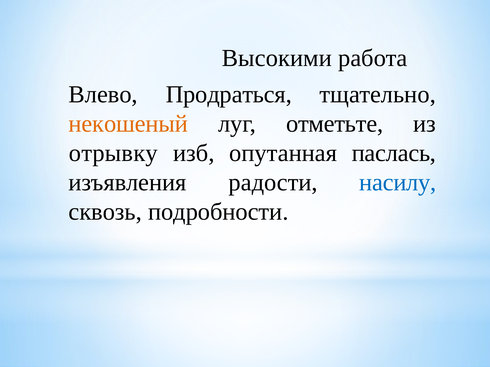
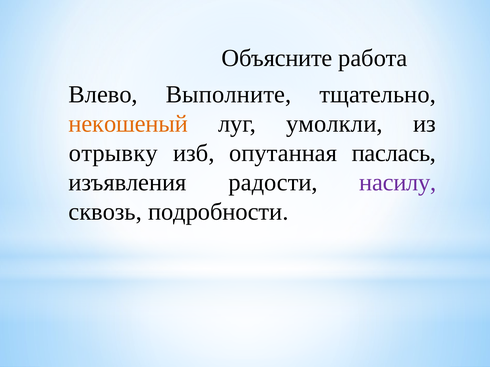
Высокими: Высокими -> Объясните
Продраться: Продраться -> Выполните
отметьте: отметьте -> умолкли
насилу colour: blue -> purple
